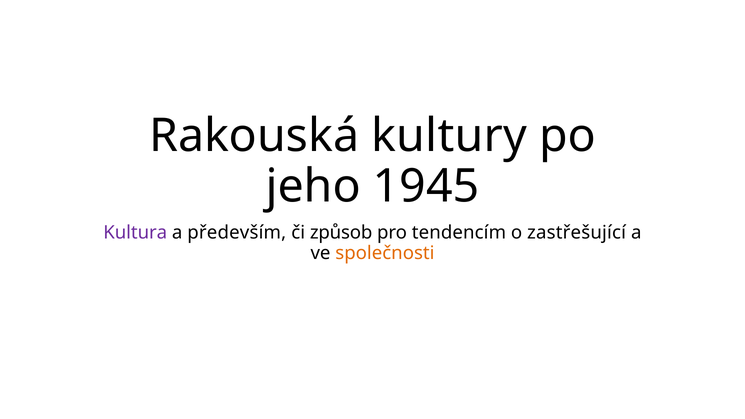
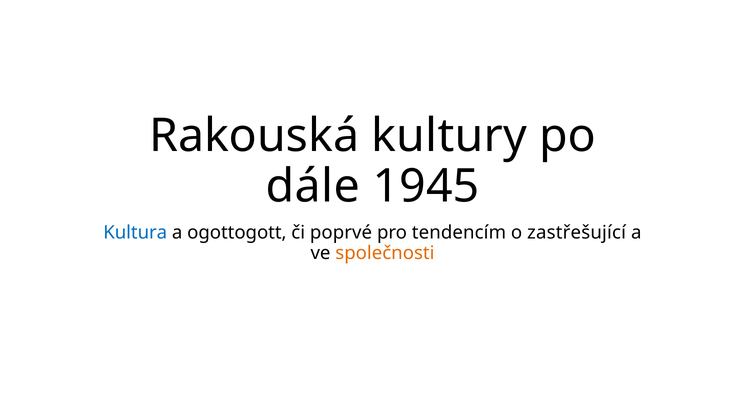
jeho: jeho -> dále
Kultura colour: purple -> blue
především: především -> ogottogott
způsob: způsob -> poprvé
